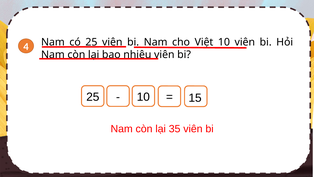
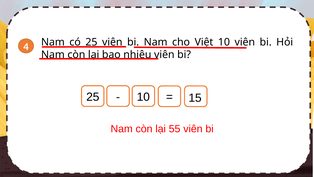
35: 35 -> 55
